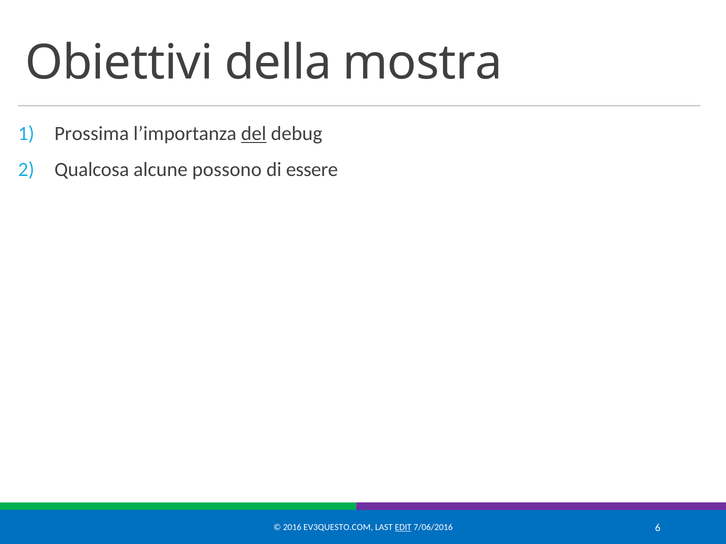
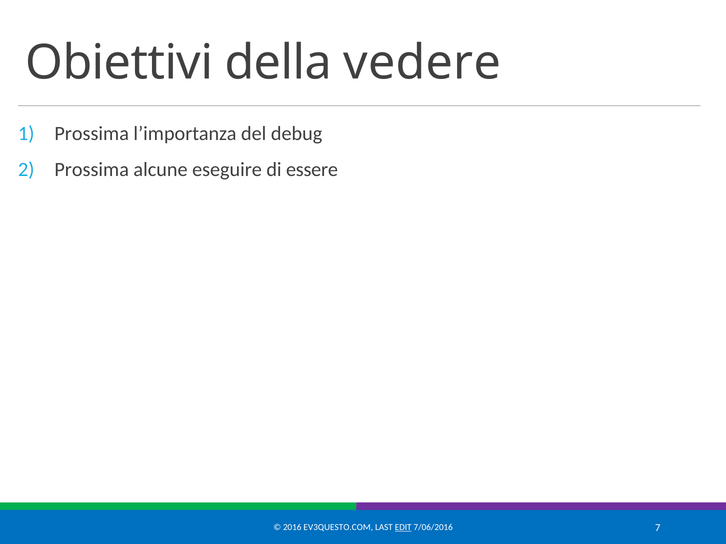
mostra: mostra -> vedere
del underline: present -> none
2 Qualcosa: Qualcosa -> Prossima
possono: possono -> eseguire
6: 6 -> 7
